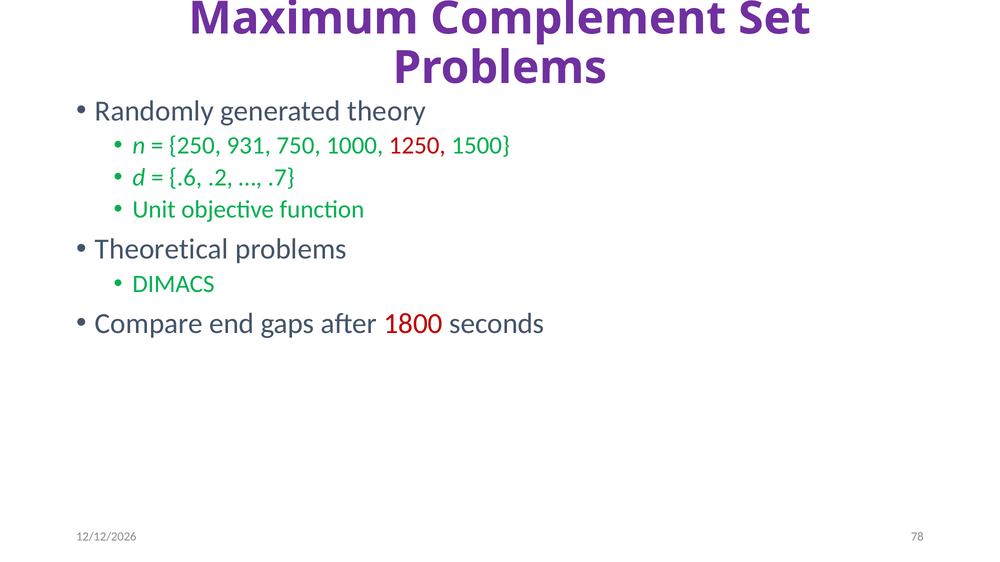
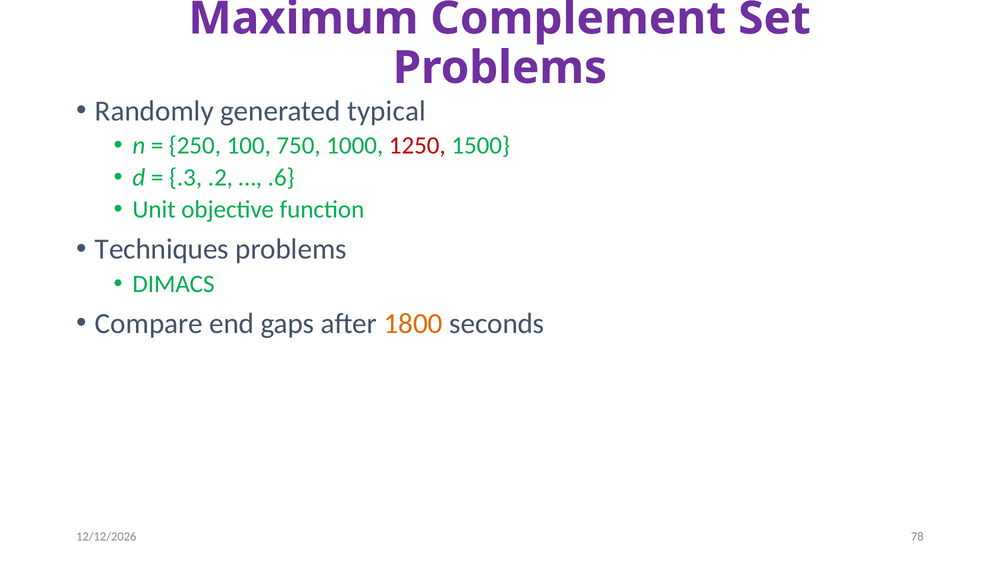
theory: theory -> typical
931: 931 -> 100
.6: .6 -> .3
.7: .7 -> .6
Theoretical: Theoretical -> Techniques
1800 colour: red -> orange
